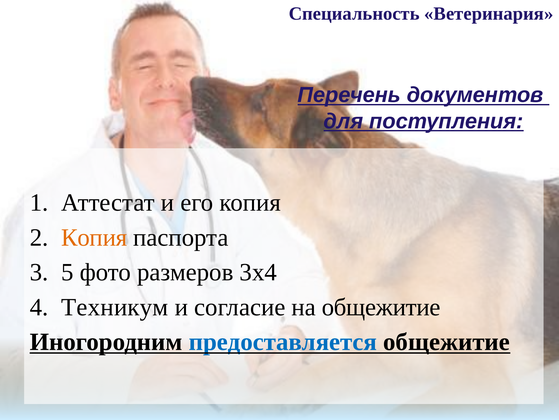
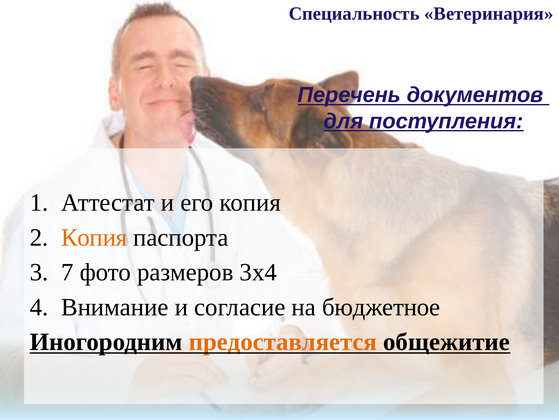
5: 5 -> 7
Техникум: Техникум -> Внимание
на общежитие: общежитие -> бюджетное
предоставляется colour: blue -> orange
